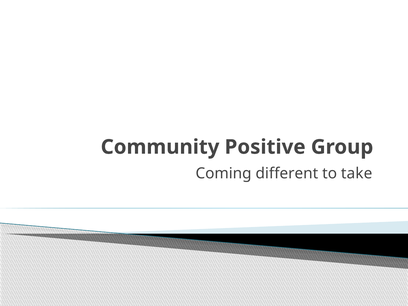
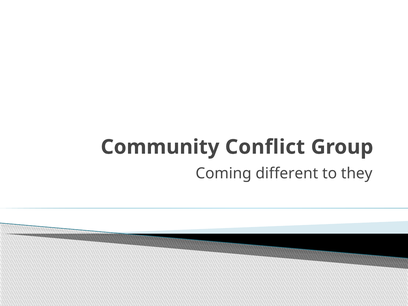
Positive: Positive -> Conflict
take: take -> they
